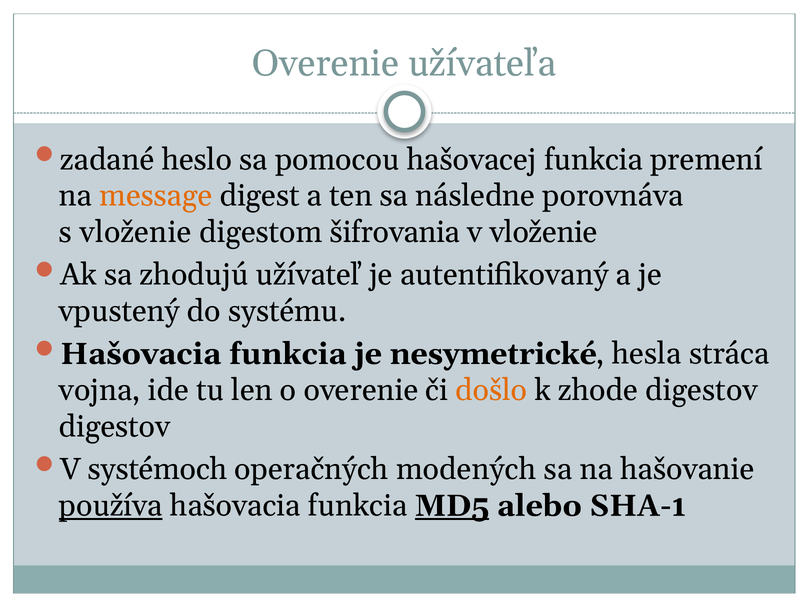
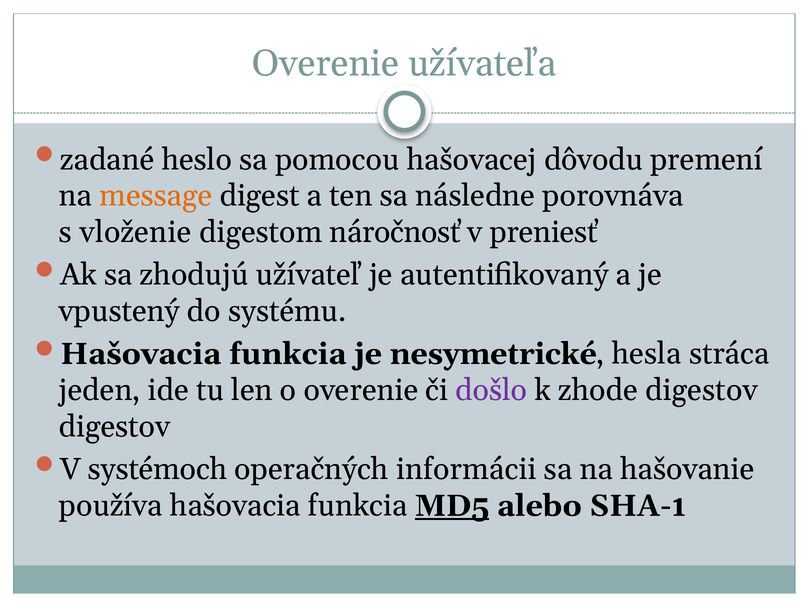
hašovacej funkcia: funkcia -> dôvodu
šifrovania: šifrovania -> náročnosť
v vloženie: vloženie -> preniesť
vojna: vojna -> jeden
došlo colour: orange -> purple
modených: modených -> informácii
používa underline: present -> none
